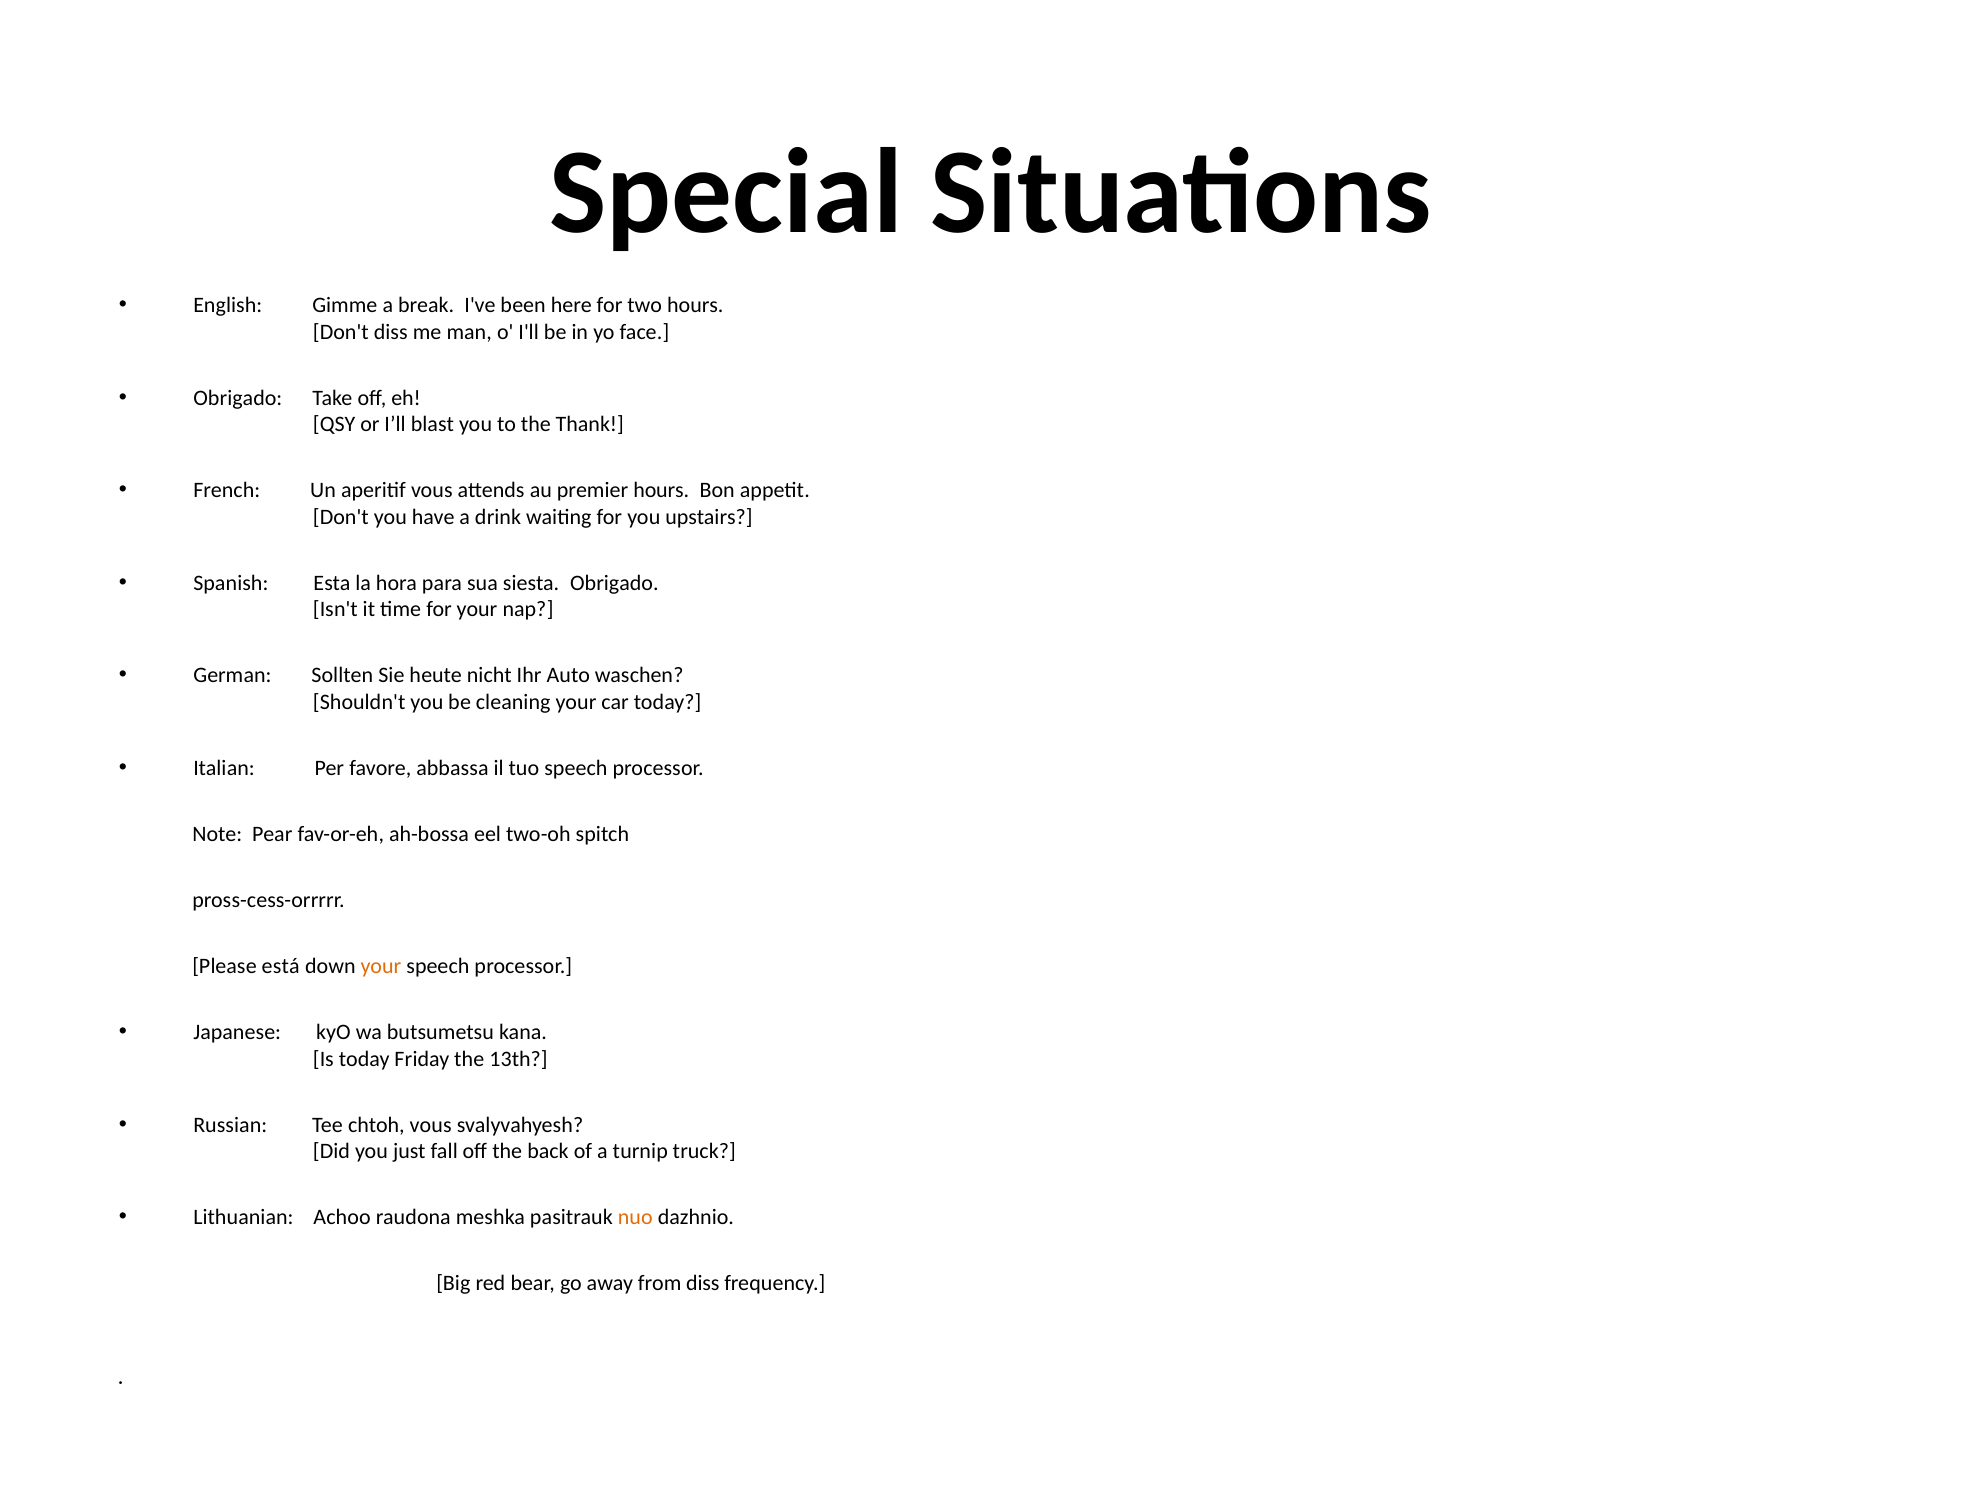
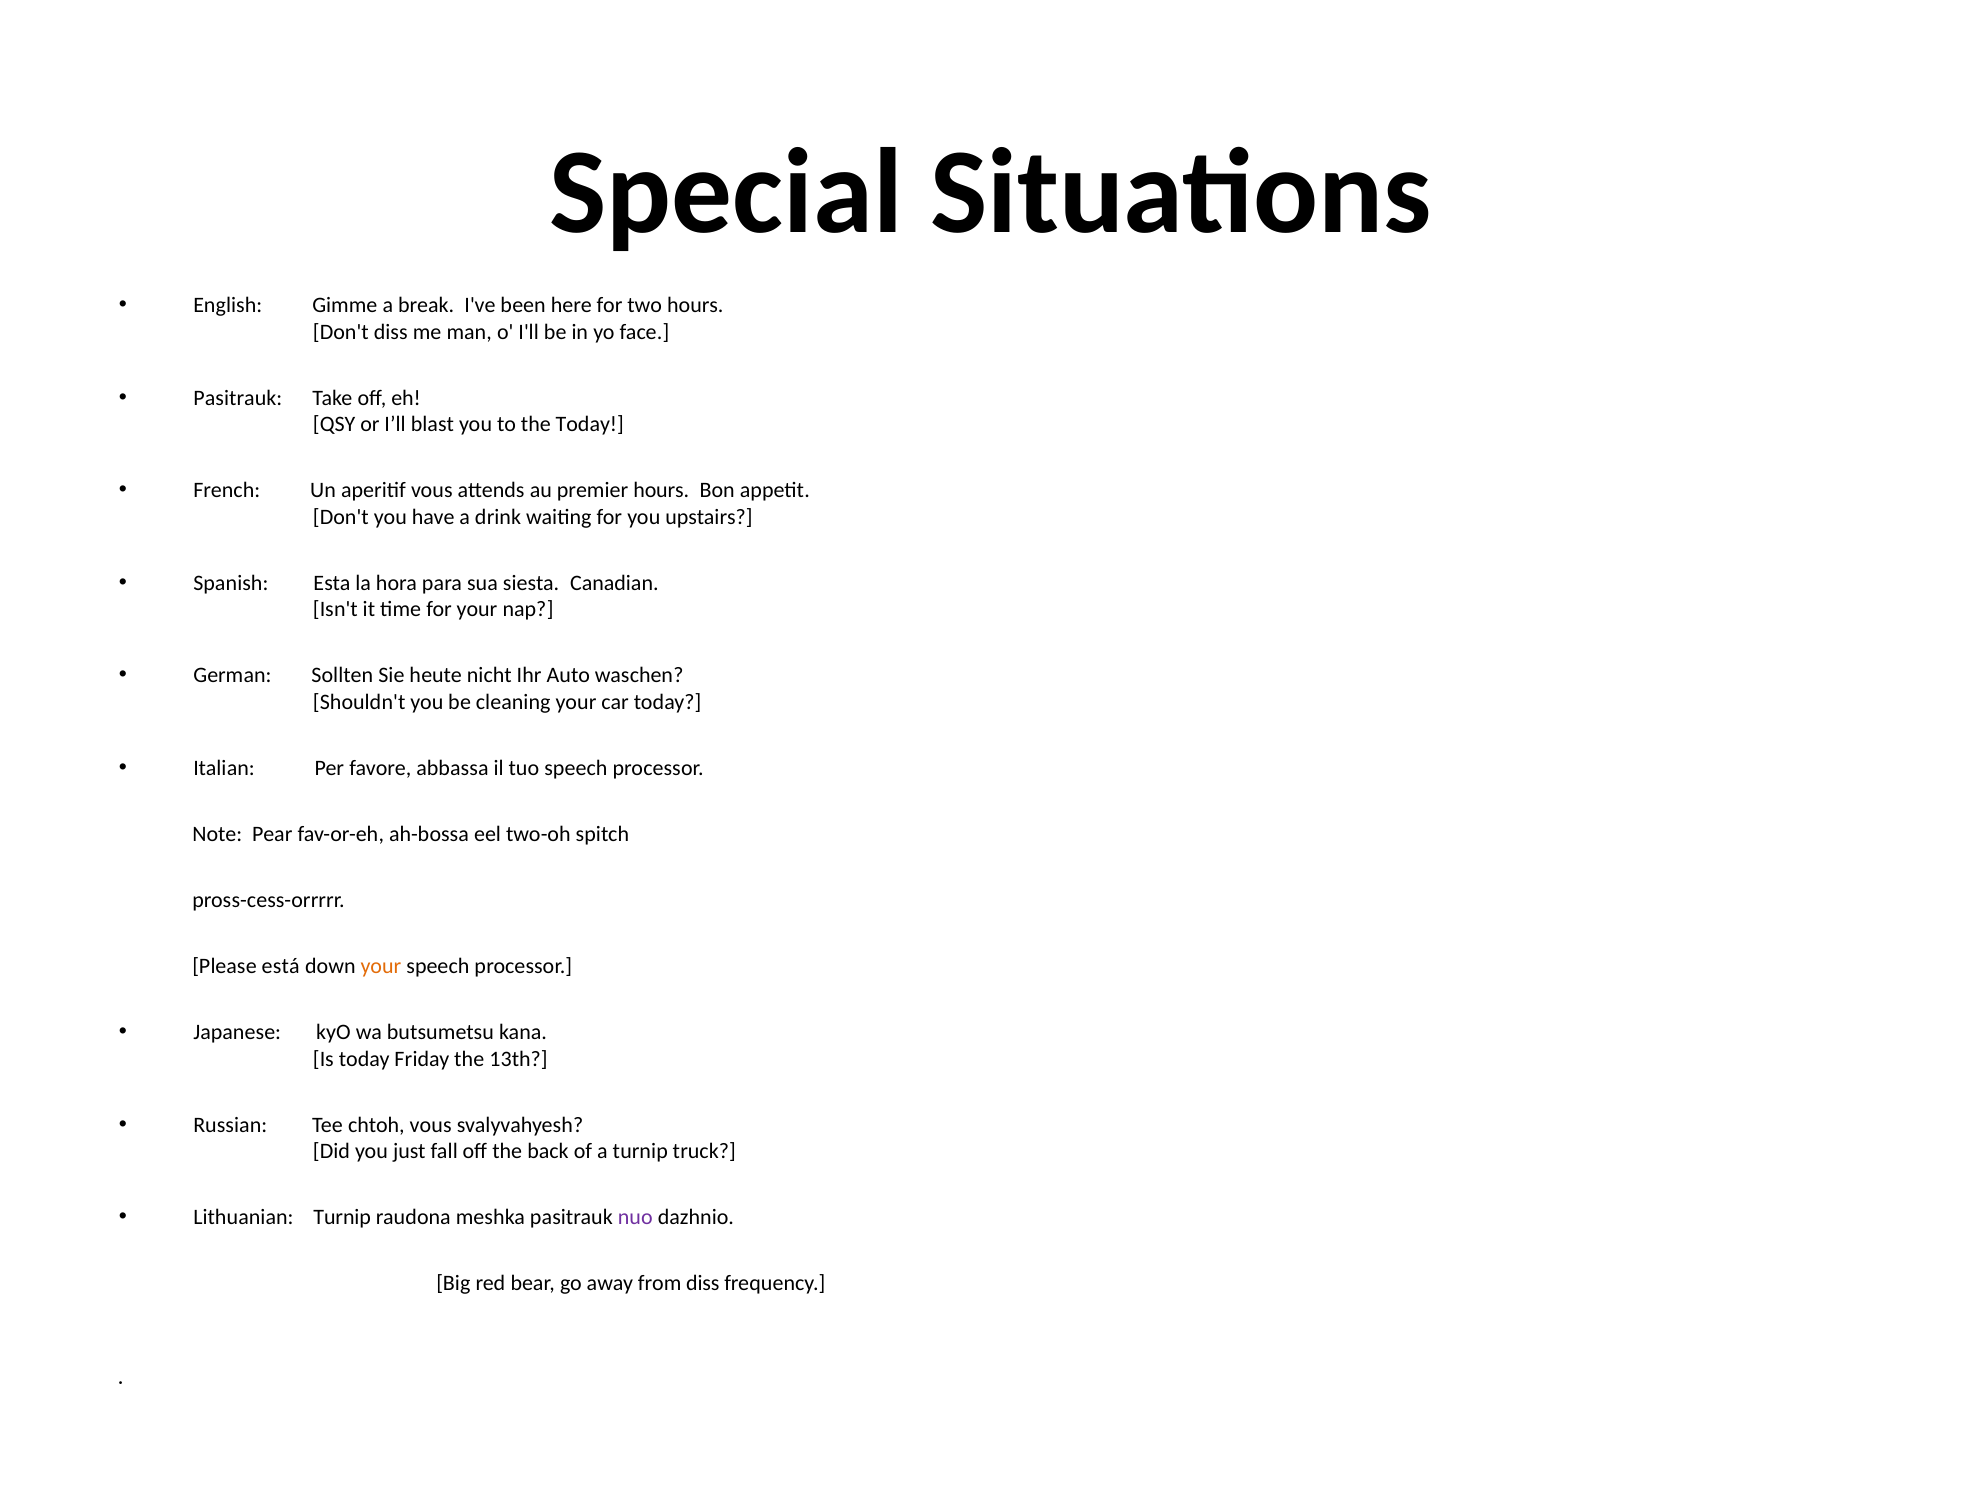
Obrigado at (238, 398): Obrigado -> Pasitrauk
the Thank: Thank -> Today
siesta Obrigado: Obrigado -> Canadian
Lithuanian Achoo: Achoo -> Turnip
nuo colour: orange -> purple
